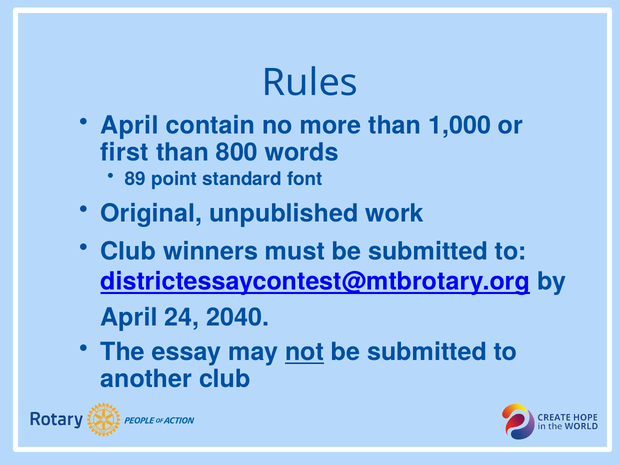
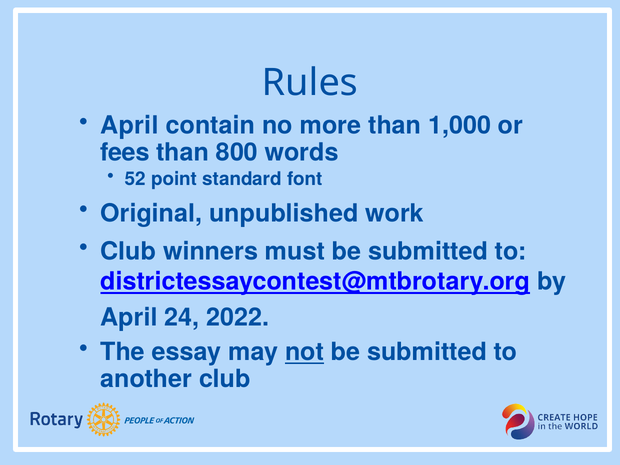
first: first -> fees
89: 89 -> 52
2040: 2040 -> 2022
